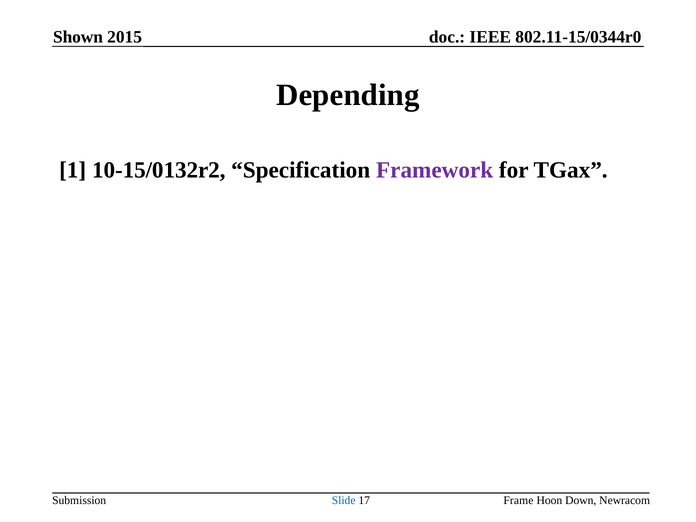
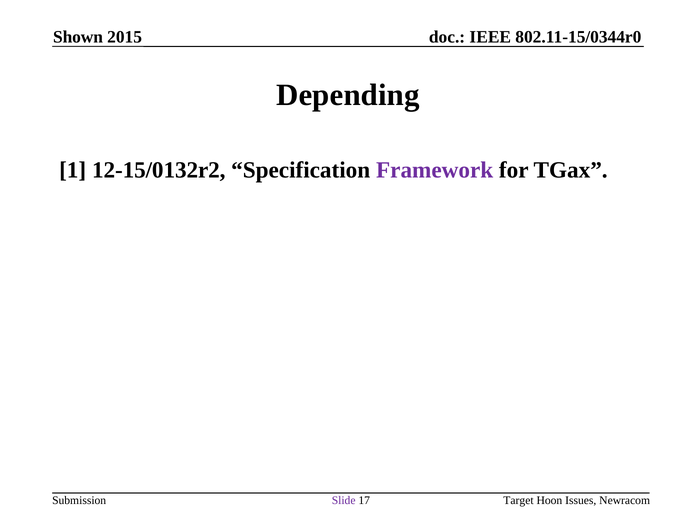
10-15/0132r2: 10-15/0132r2 -> 12-15/0132r2
Slide colour: blue -> purple
Frame: Frame -> Target
Down: Down -> Issues
